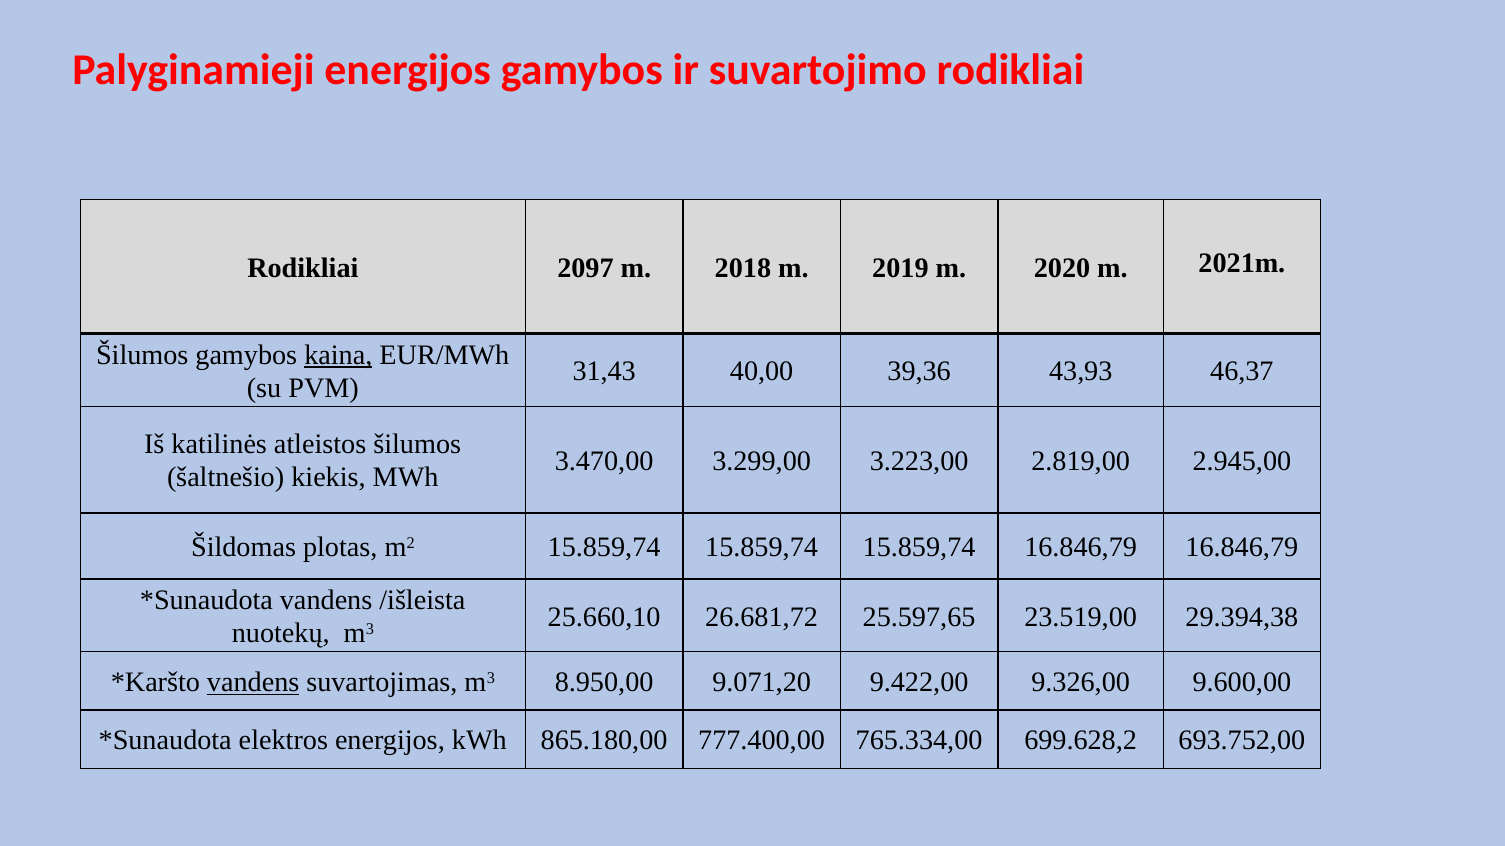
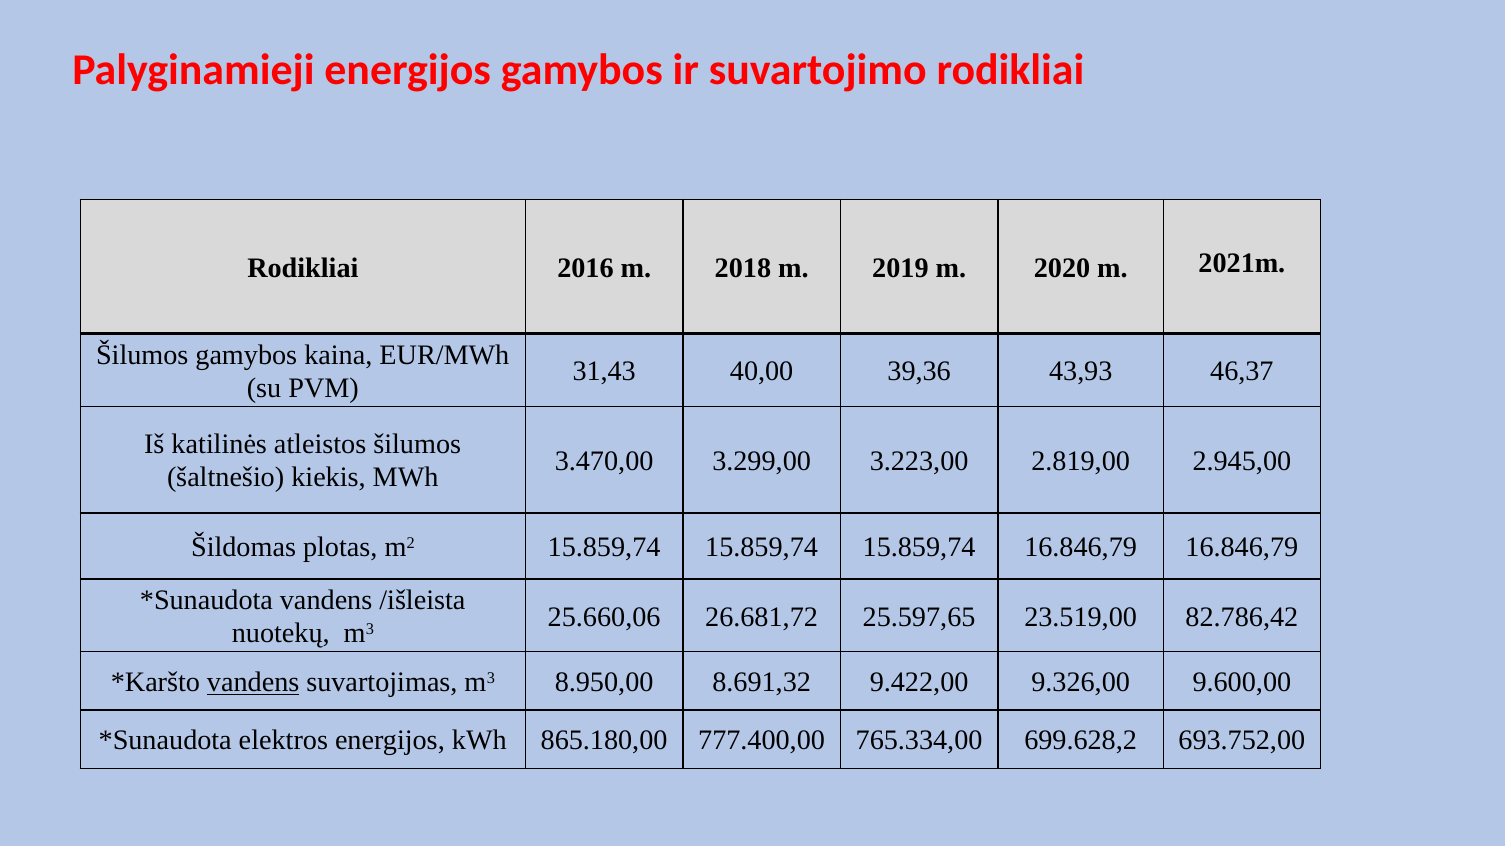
2097: 2097 -> 2016
kaina underline: present -> none
25.660,10: 25.660,10 -> 25.660,06
29.394,38: 29.394,38 -> 82.786,42
9.071,20: 9.071,20 -> 8.691,32
